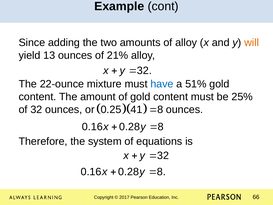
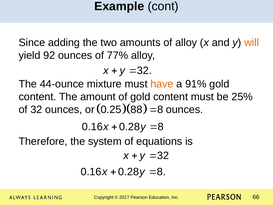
13: 13 -> 92
21%: 21% -> 77%
22-ounce: 22-ounce -> 44-ounce
have colour: blue -> orange
51%: 51% -> 91%
41: 41 -> 88
